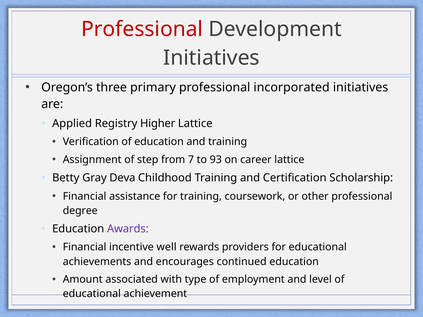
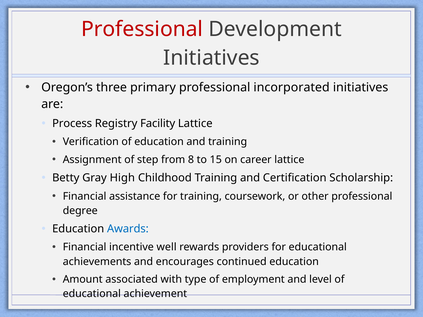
Applied: Applied -> Process
Higher: Higher -> Facility
7: 7 -> 8
93: 93 -> 15
Deva: Deva -> High
Awards colour: purple -> blue
